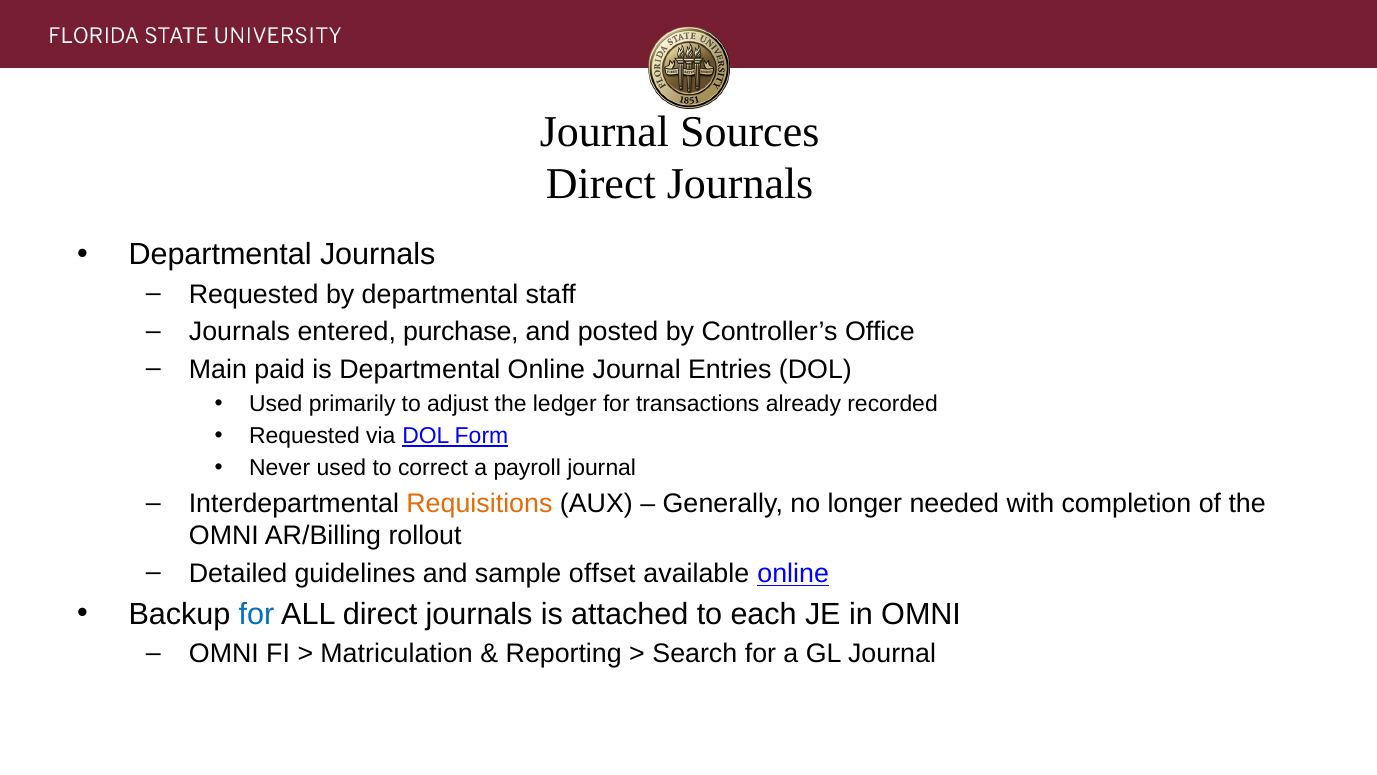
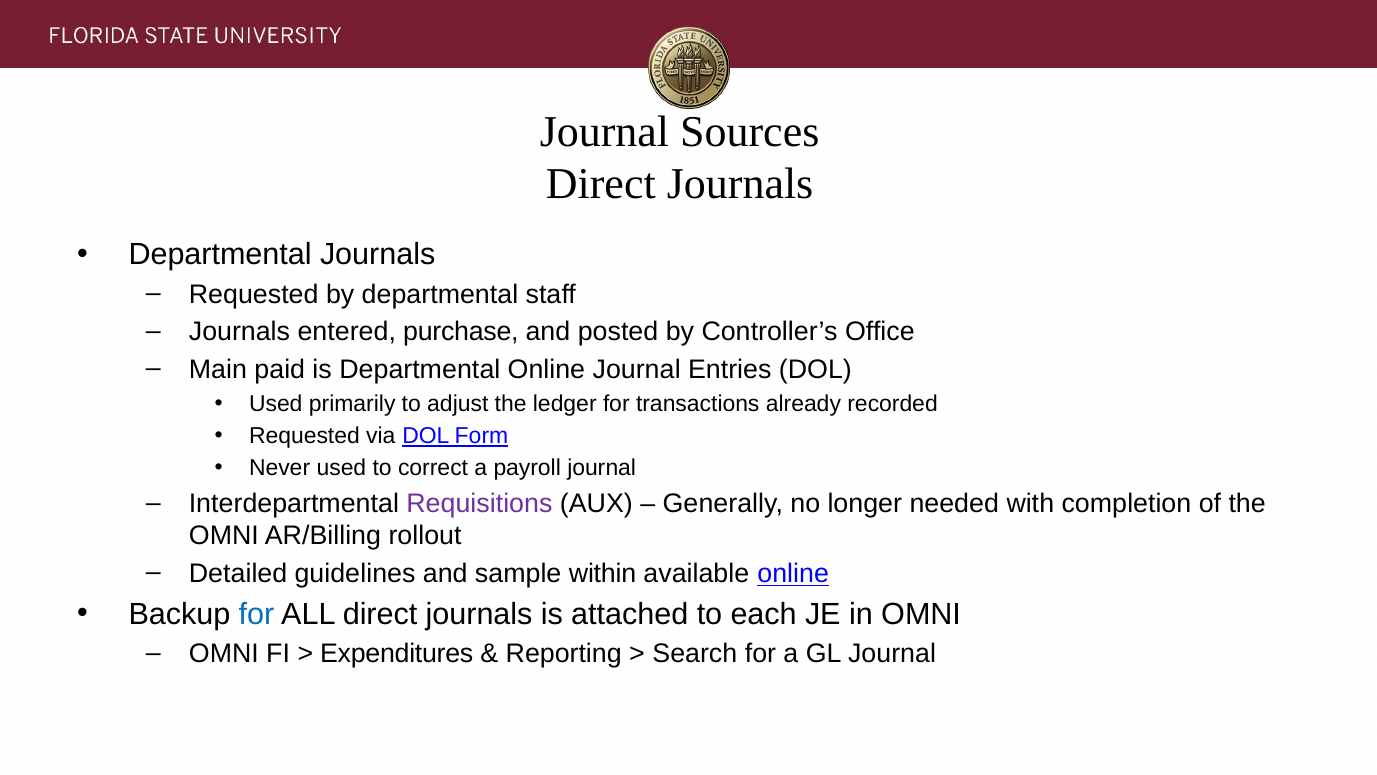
Requisitions colour: orange -> purple
offset: offset -> within
Matriculation: Matriculation -> Expenditures
